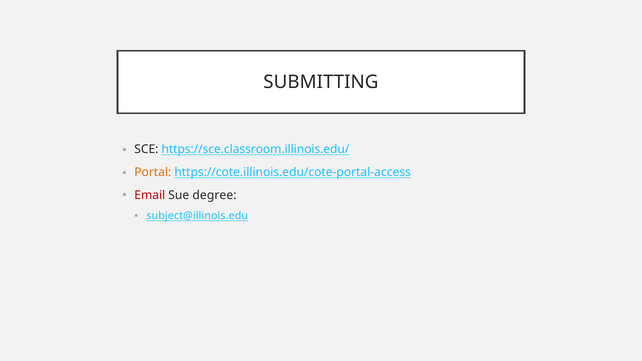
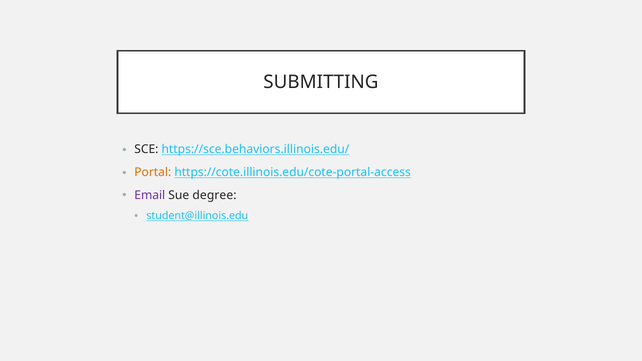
https://sce.classroom.illinois.edu/: https://sce.classroom.illinois.edu/ -> https://sce.behaviors.illinois.edu/
Email colour: red -> purple
subject@illinois.edu: subject@illinois.edu -> student@illinois.edu
